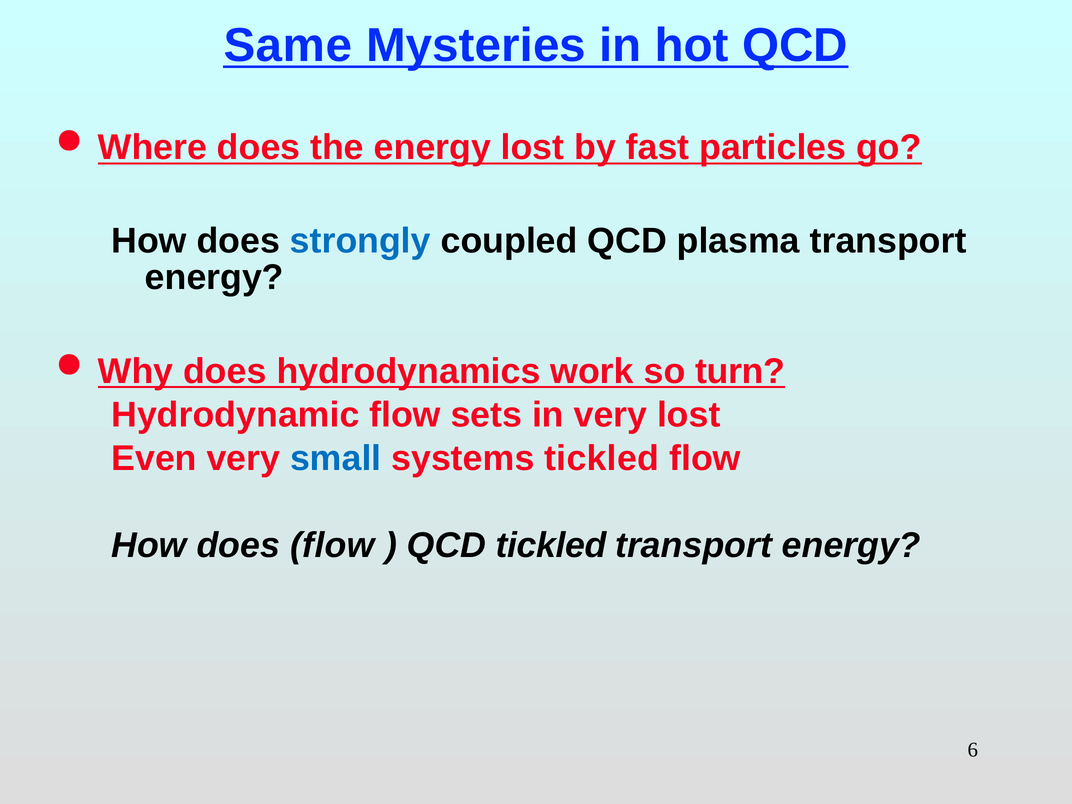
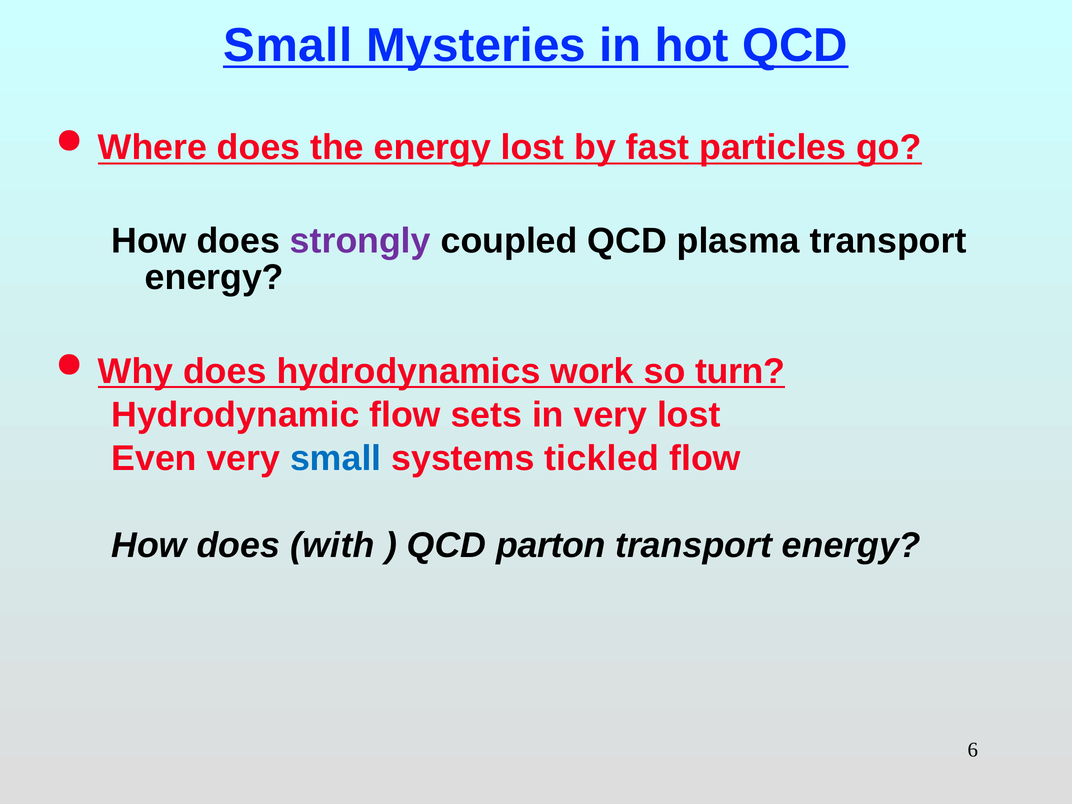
Same at (288, 46): Same -> Small
strongly colour: blue -> purple
does flow: flow -> with
QCD tickled: tickled -> parton
